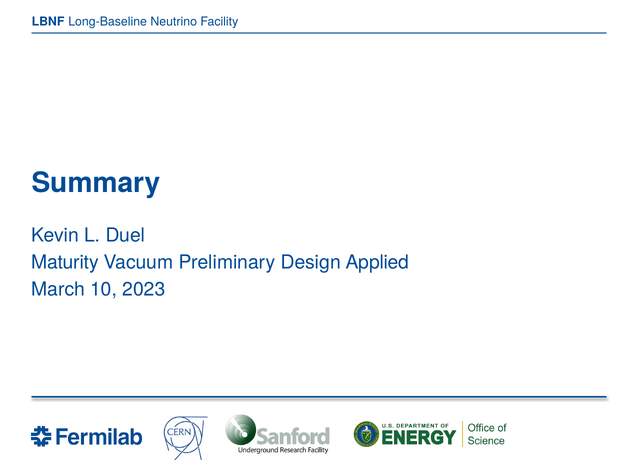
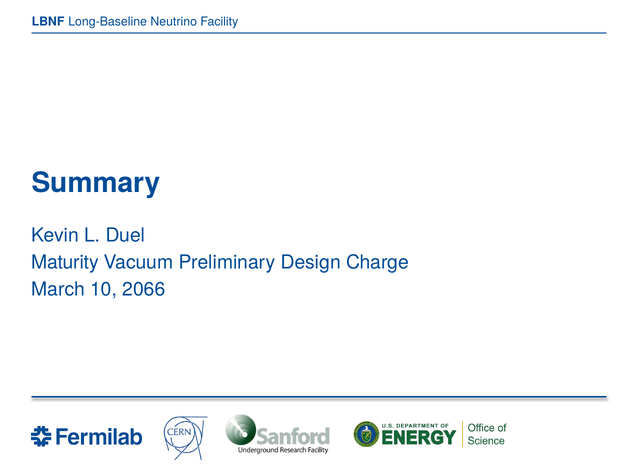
Applied: Applied -> Charge
2023: 2023 -> 2066
